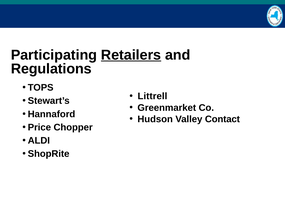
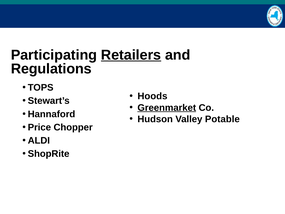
Littrell: Littrell -> Hoods
Greenmarket underline: none -> present
Contact: Contact -> Potable
